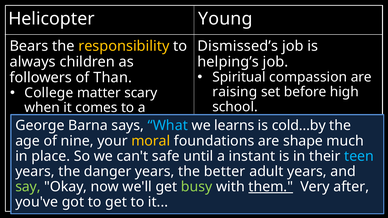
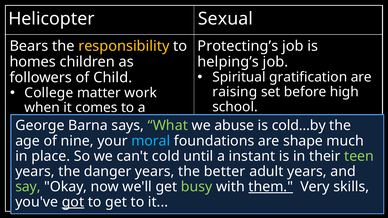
Young: Young -> Sexual
Dismissed’s: Dismissed’s -> Protecting’s
always: always -> homes
compassion: compassion -> gratification
Than: Than -> Child
scary: scary -> work
What colour: light blue -> light green
learns: learns -> abuse
moral colour: yellow -> light blue
safe: safe -> cold
teen colour: light blue -> light green
after: after -> skills
got underline: none -> present
